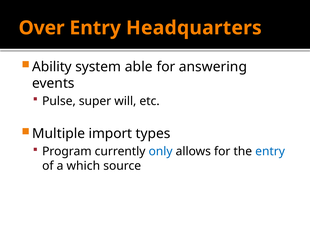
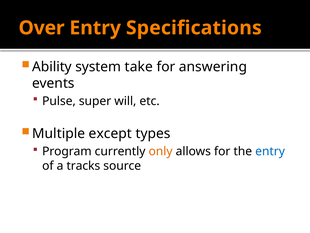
Headquarters: Headquarters -> Specifications
able: able -> take
import: import -> except
only colour: blue -> orange
which: which -> tracks
